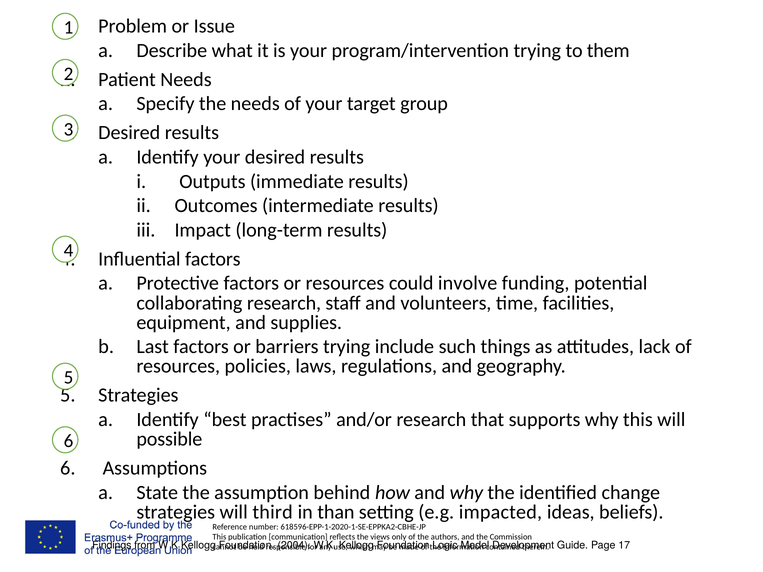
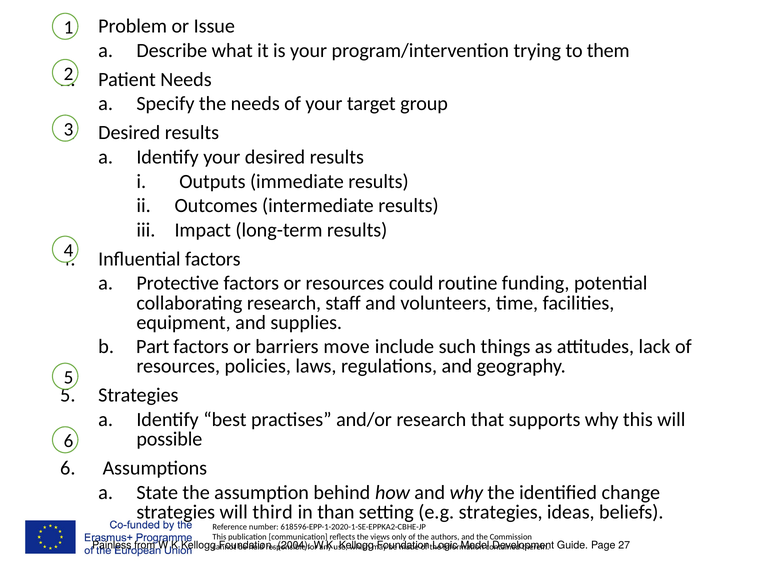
involve: involve -> routine
Last: Last -> Part
barriers trying: trying -> move
e.g impacted: impacted -> strategies
Findings: Findings -> Painless
17: 17 -> 27
